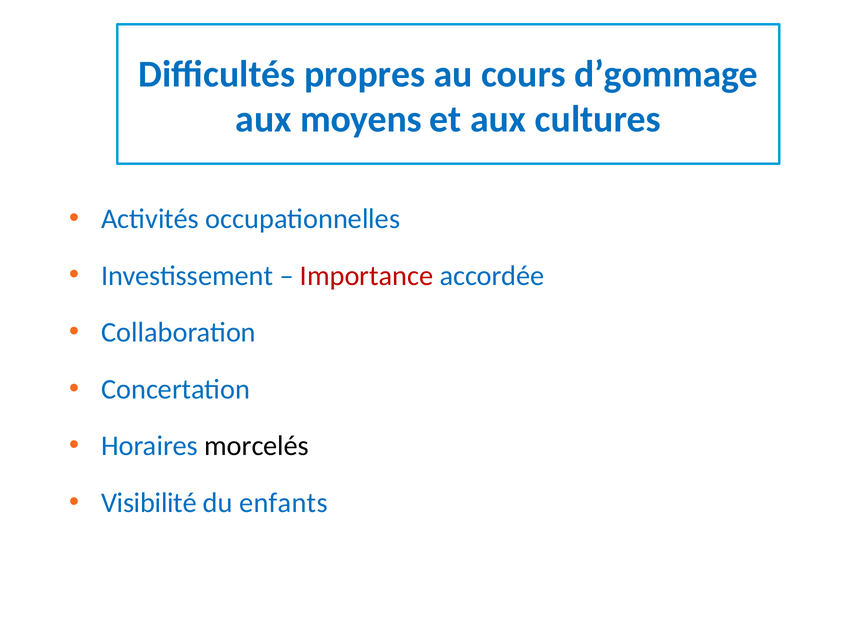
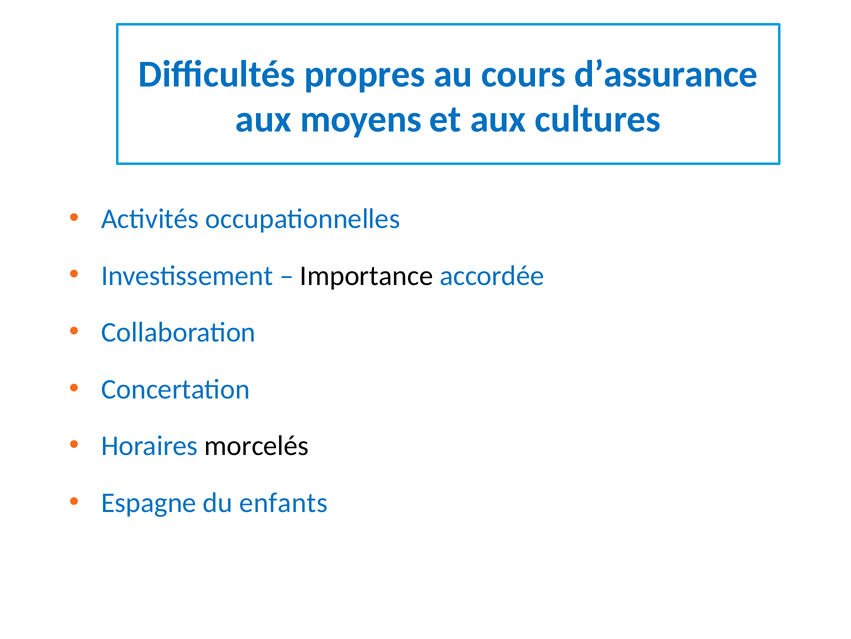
d’gommage: d’gommage -> d’assurance
Importance colour: red -> black
Visibilité: Visibilité -> Espagne
